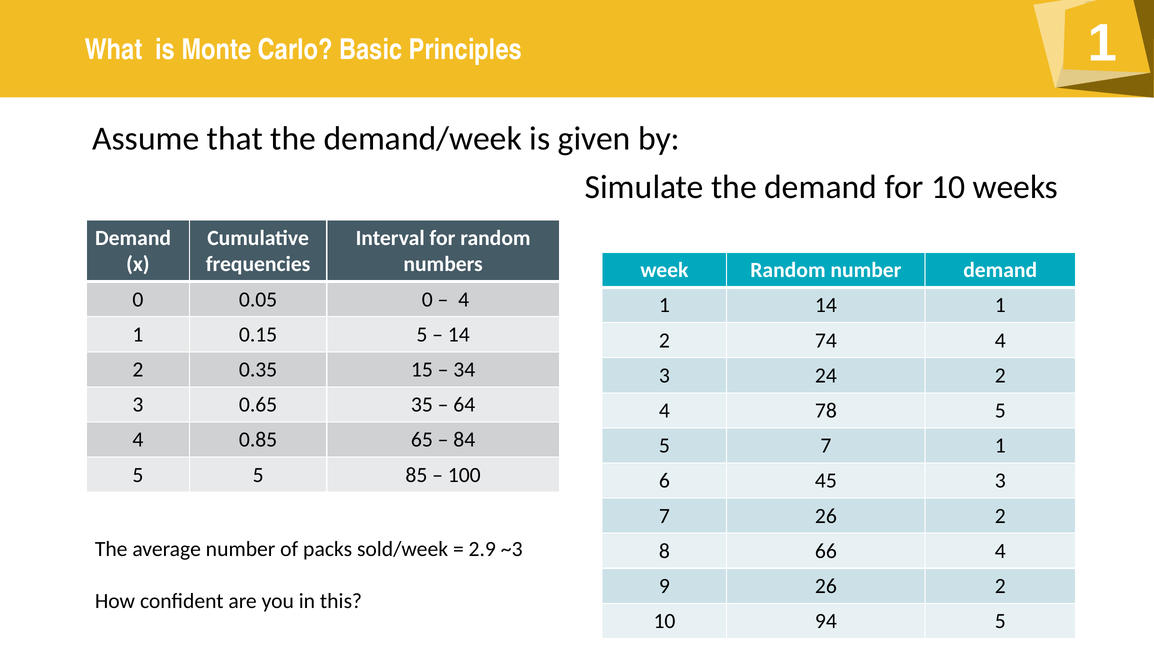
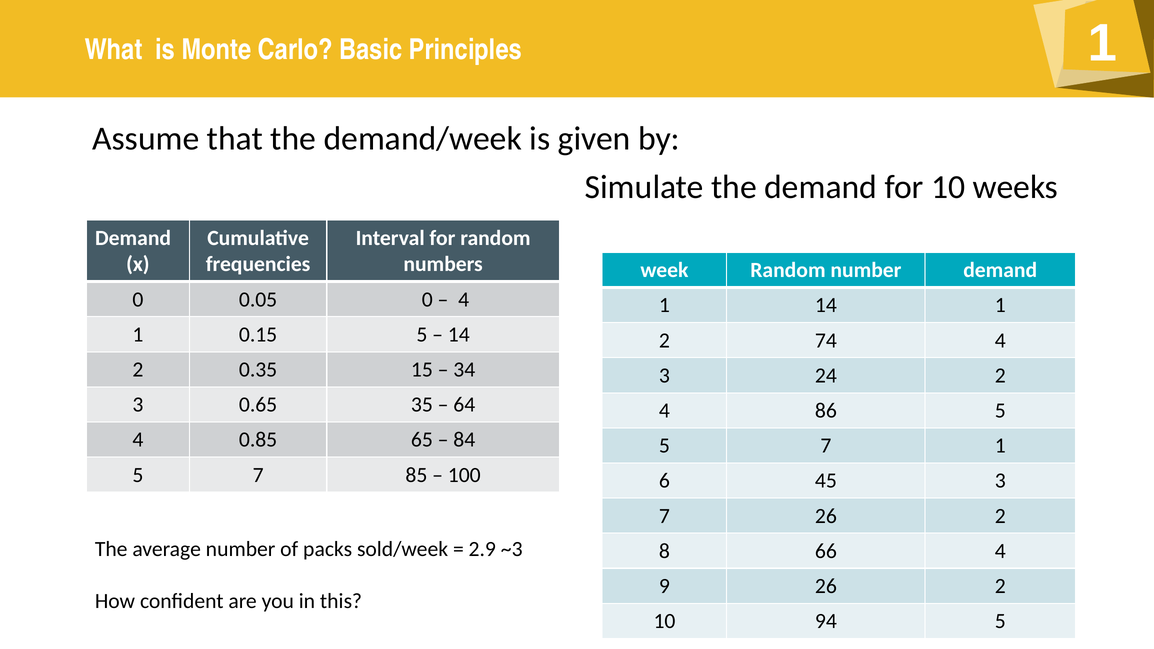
78: 78 -> 86
5 at (258, 475): 5 -> 7
